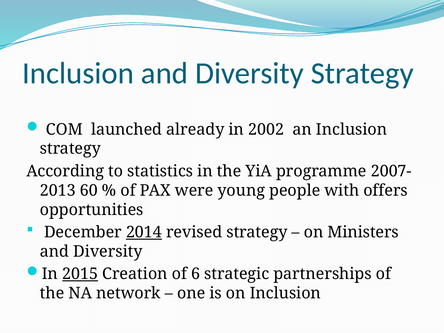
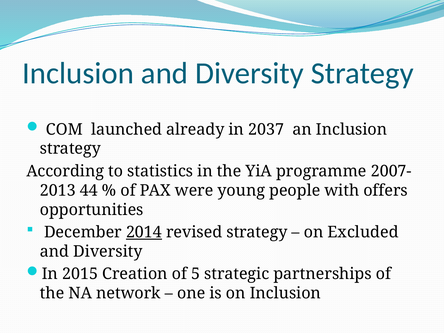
2002: 2002 -> 2037
60: 60 -> 44
Ministers: Ministers -> Excluded
2015 underline: present -> none
6: 6 -> 5
